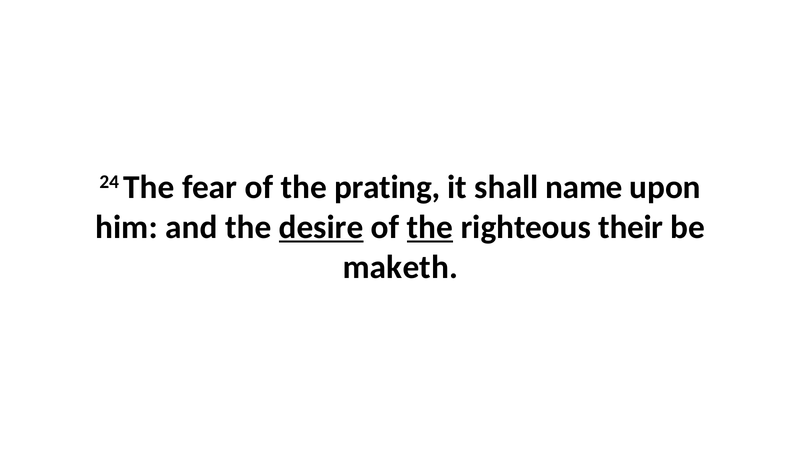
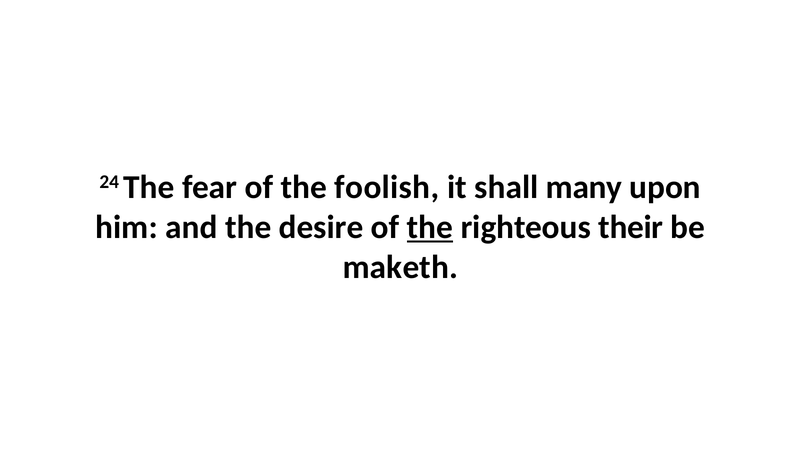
prating: prating -> foolish
name: name -> many
desire underline: present -> none
